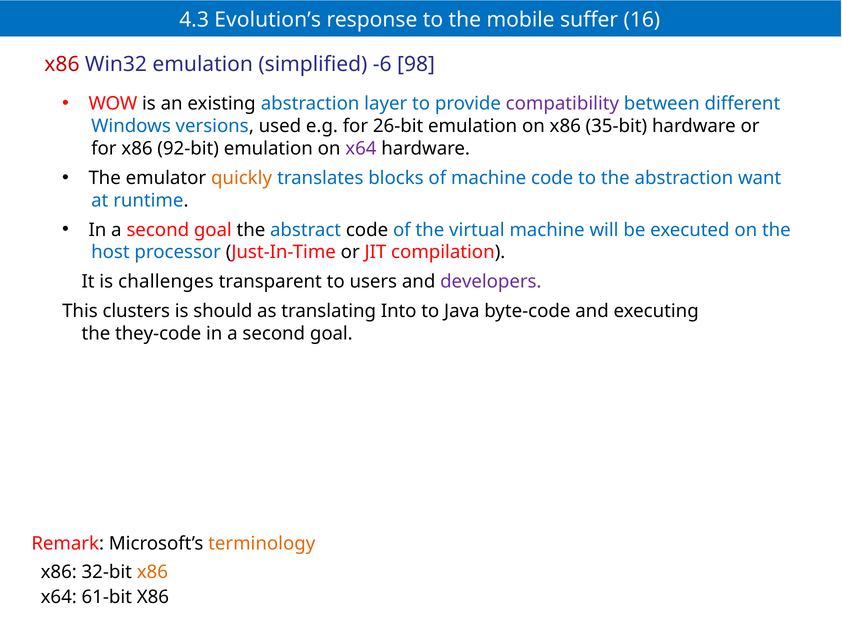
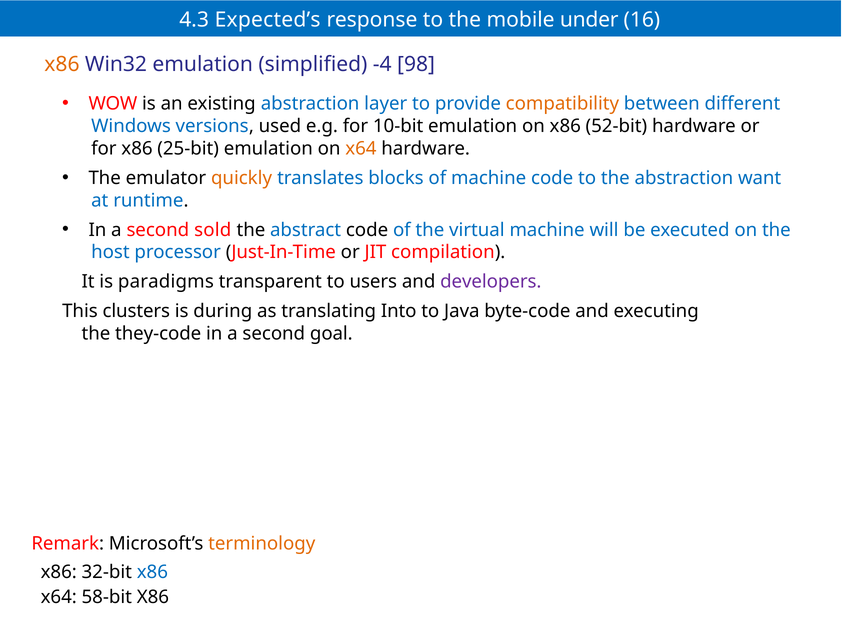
Evolution’s: Evolution’s -> Expected’s
suffer: suffer -> under
x86 at (62, 65) colour: red -> orange
-6: -6 -> -4
compatibility colour: purple -> orange
26-bit: 26-bit -> 10-bit
35-bit: 35-bit -> 52-bit
92-bit: 92-bit -> 25-bit
x64 at (361, 149) colour: purple -> orange
goal at (213, 230): goal -> sold
challenges: challenges -> paradigms
should: should -> during
x86 at (152, 573) colour: orange -> blue
61-bit: 61-bit -> 58-bit
